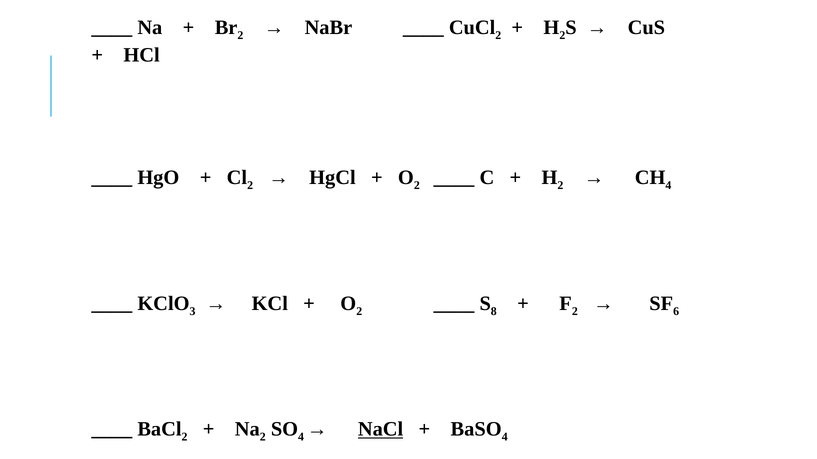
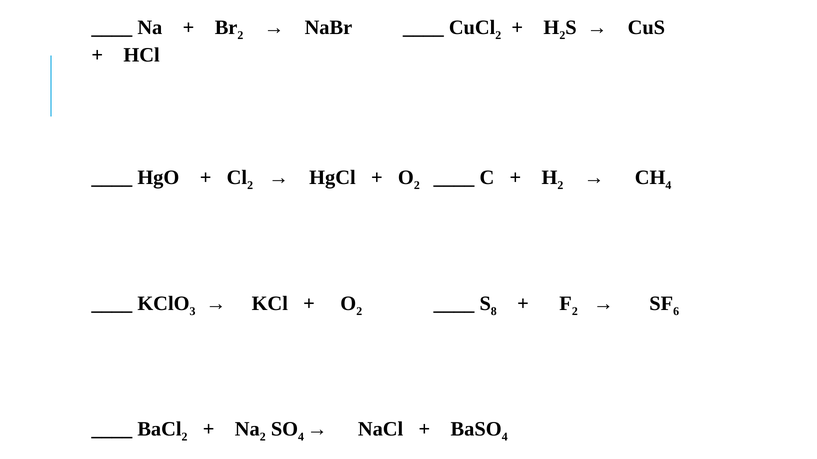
NaCl underline: present -> none
